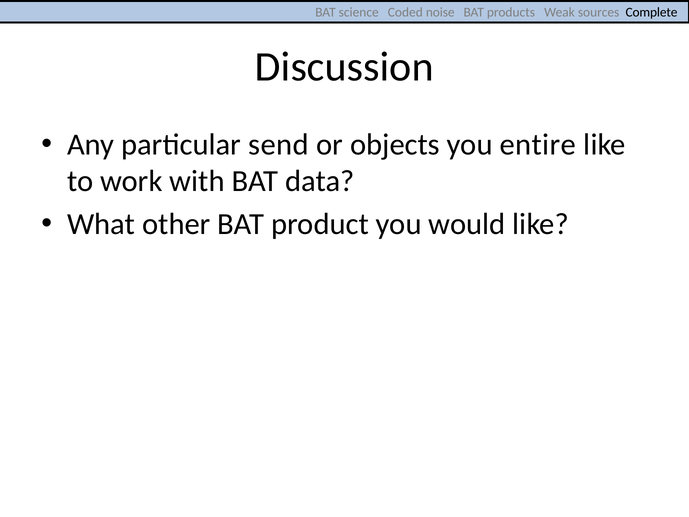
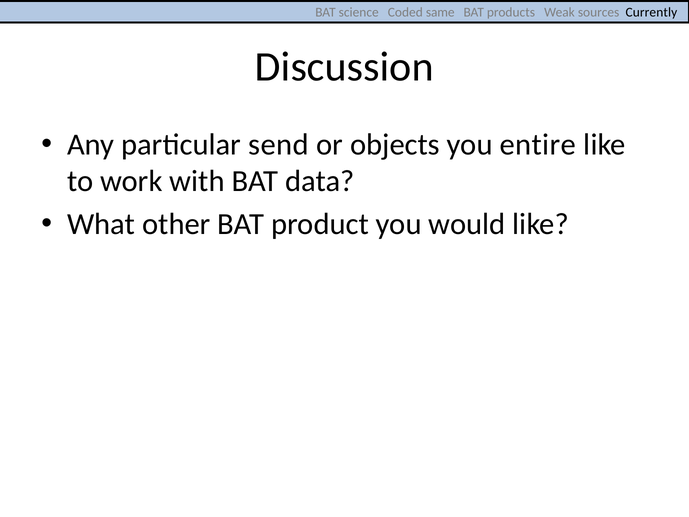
noise: noise -> same
Complete: Complete -> Currently
